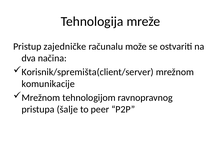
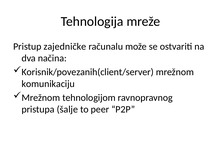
Korisnik/spremišta(client/server: Korisnik/spremišta(client/server -> Korisnik/povezanih(client/server
komunikacije: komunikacije -> komunikaciju
